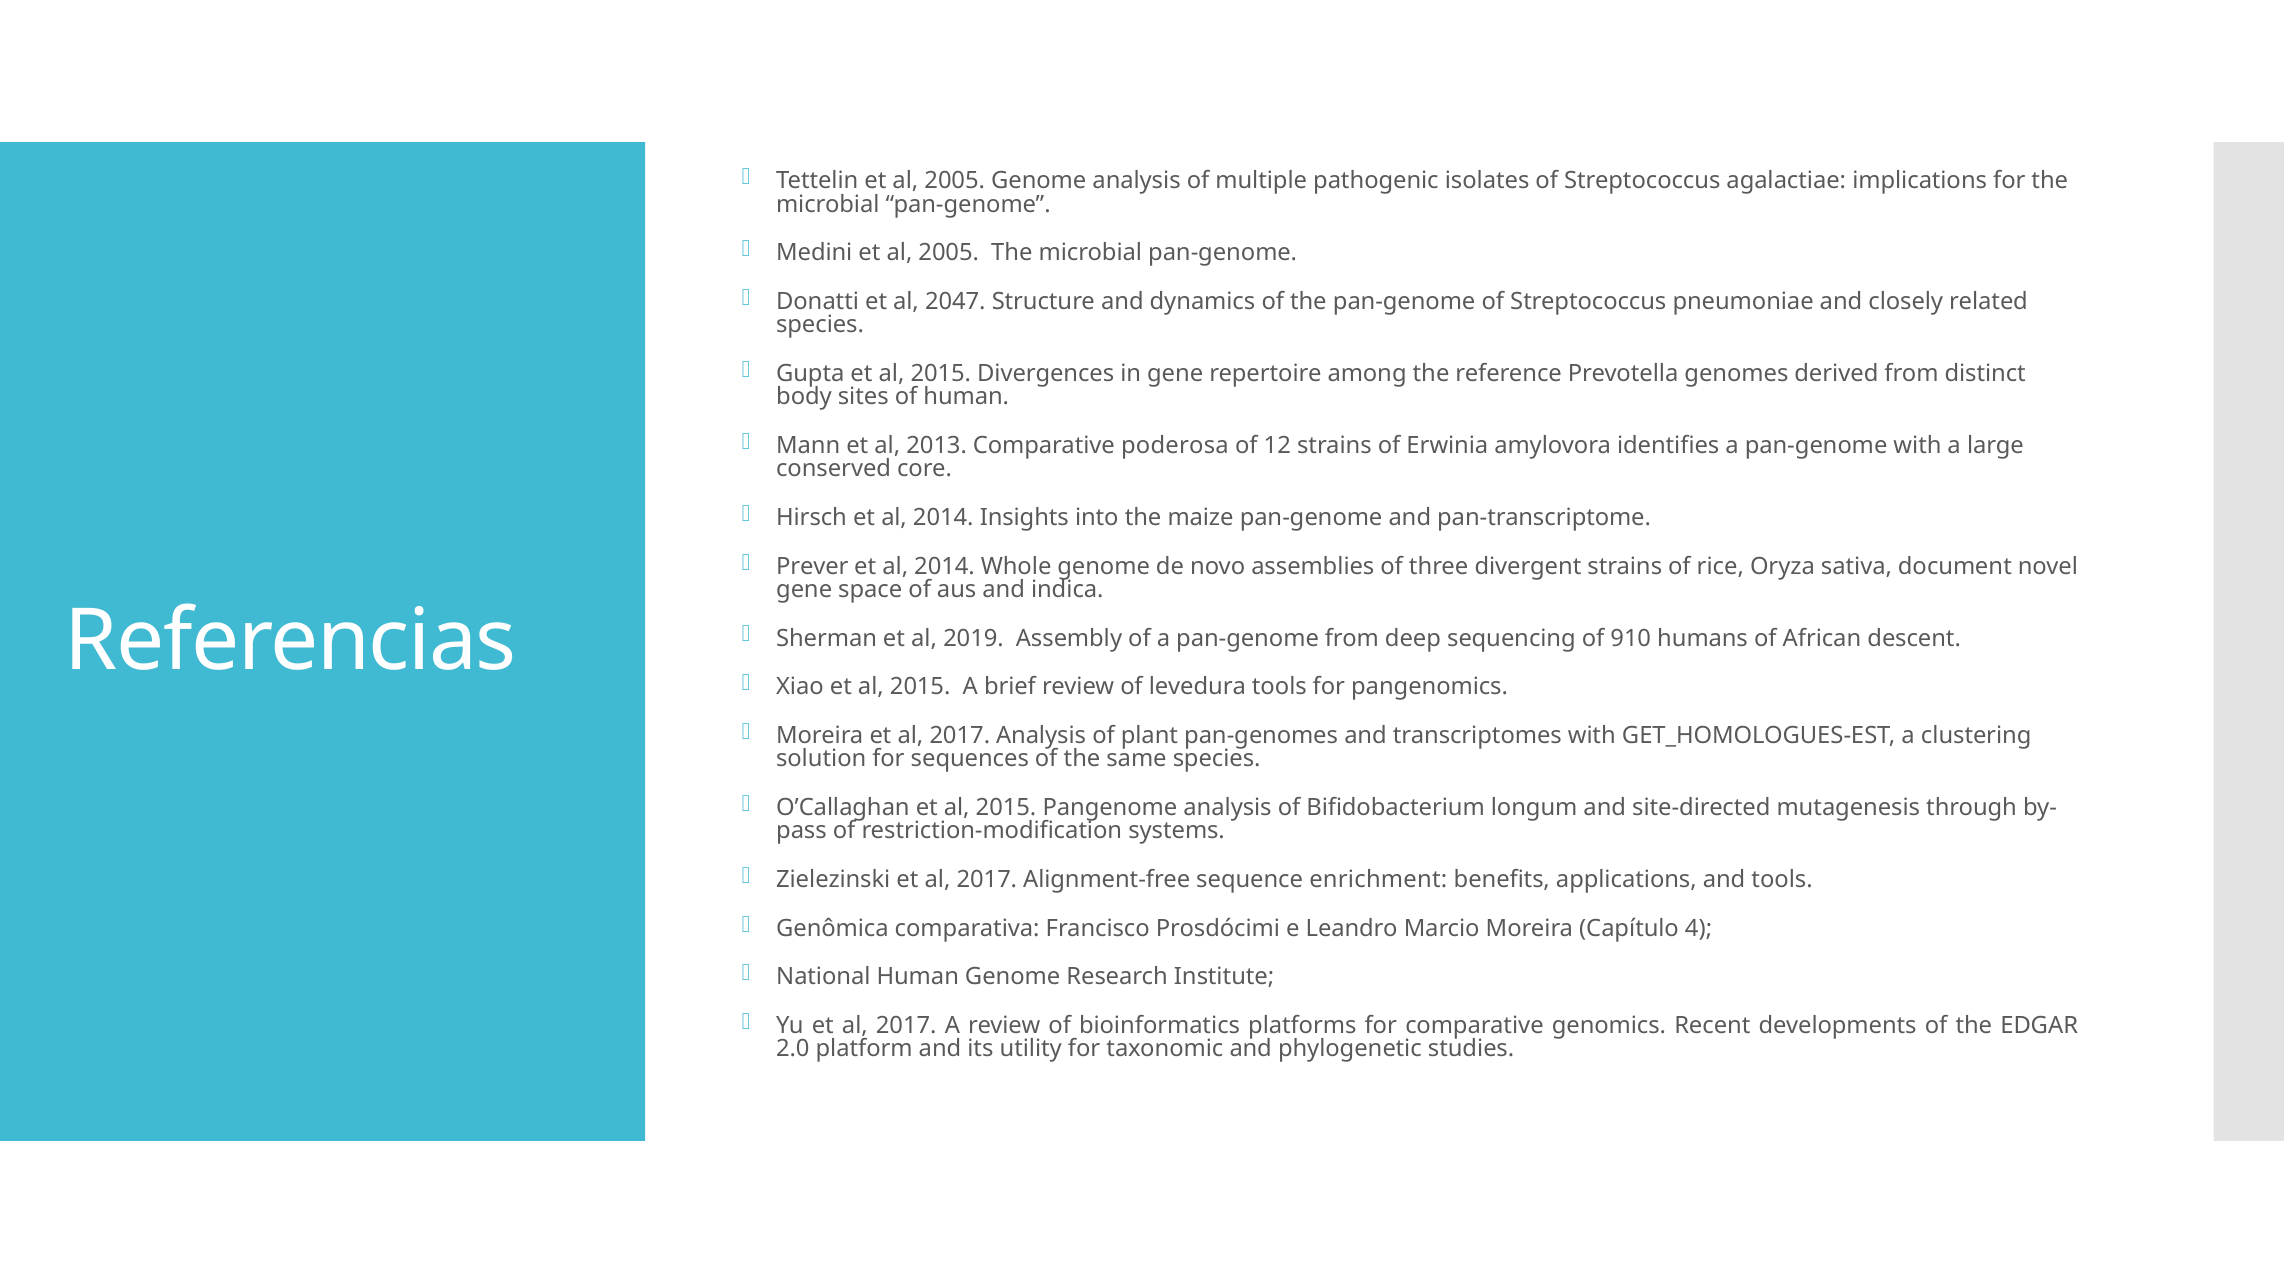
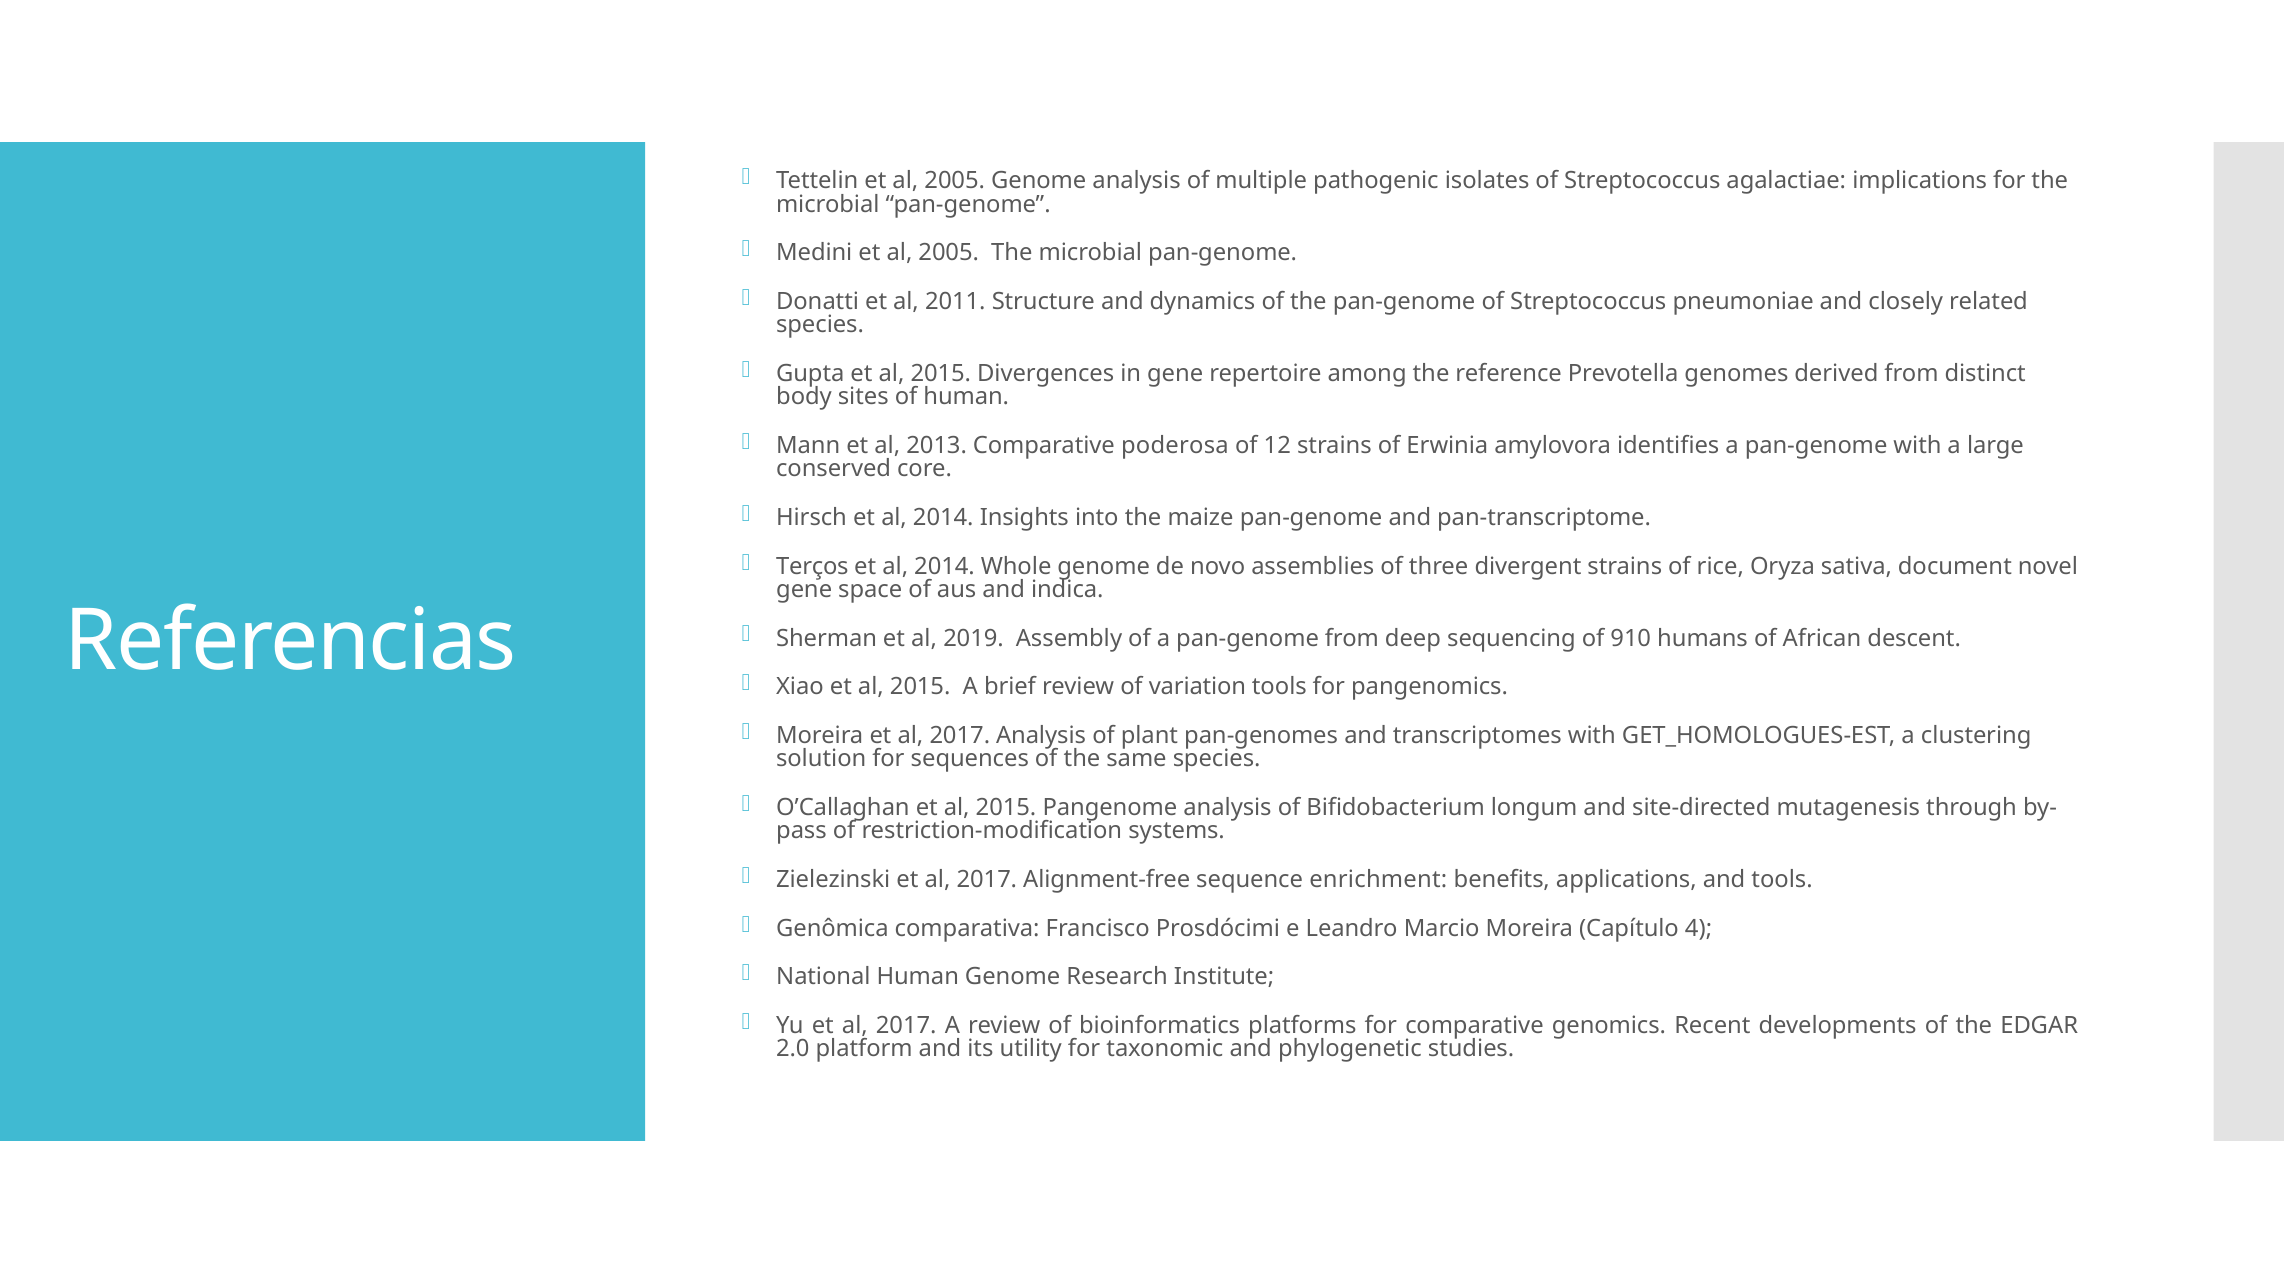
2047: 2047 -> 2011
Prever: Prever -> Terços
levedura: levedura -> variation
